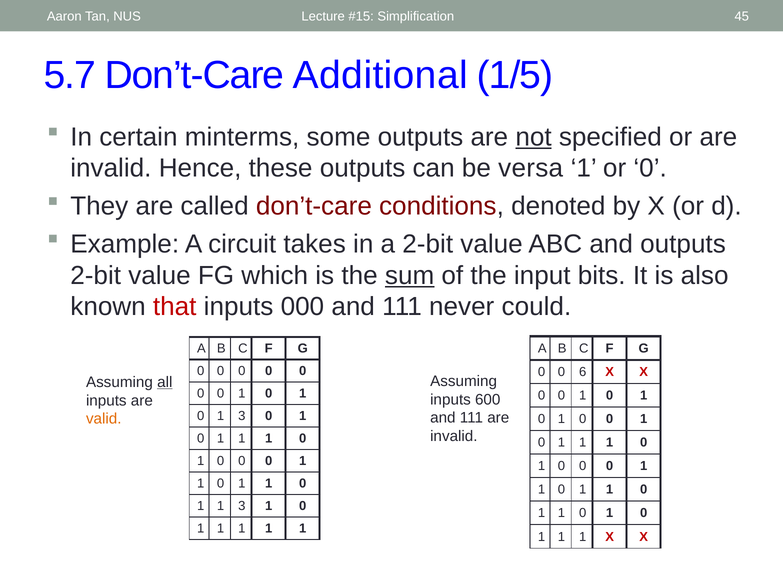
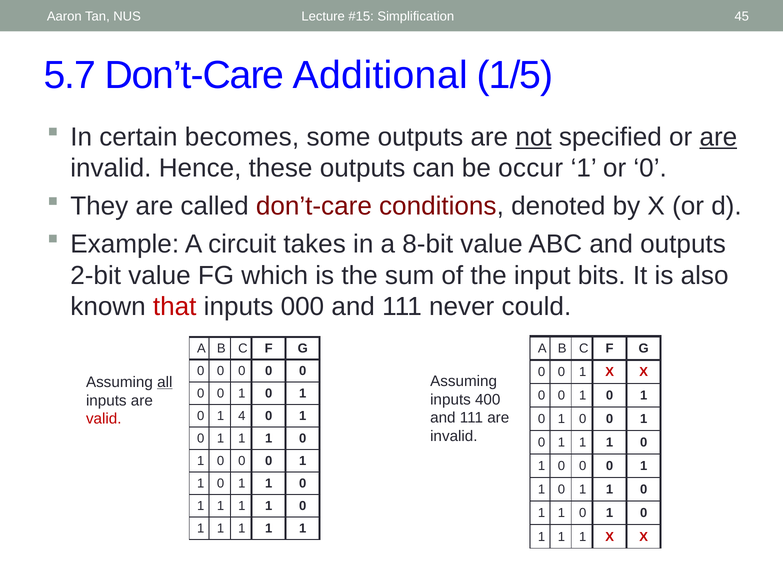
minterms: minterms -> becomes
are at (718, 137) underline: none -> present
versa: versa -> occur
a 2-bit: 2-bit -> 8-bit
sum underline: present -> none
6 at (583, 371): 6 -> 1
600: 600 -> 400
0 1 3: 3 -> 4
valid colour: orange -> red
3 at (242, 505): 3 -> 1
